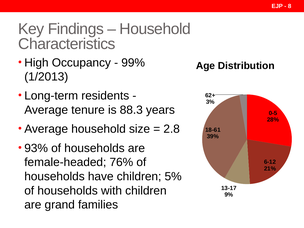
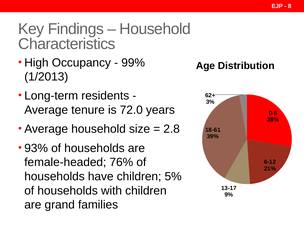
88.3: 88.3 -> 72.0
